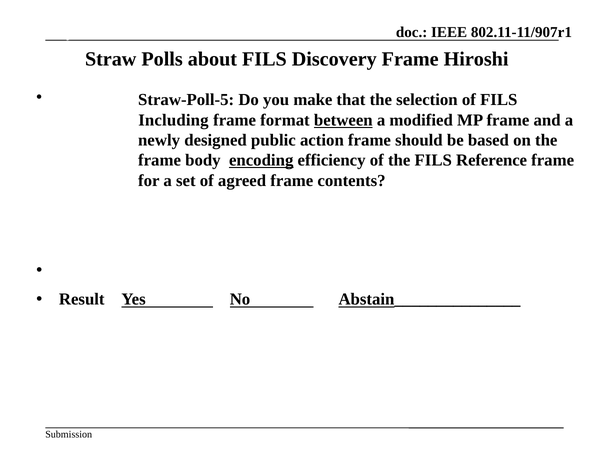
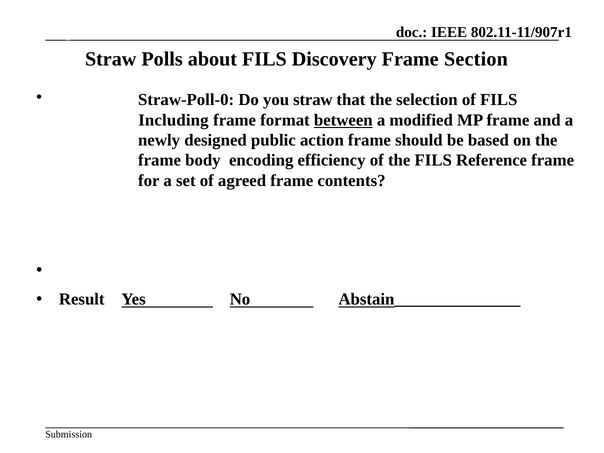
Frame Hiroshi: Hiroshi -> Section
Straw-Poll-5: Straw-Poll-5 -> Straw-Poll-0
you make: make -> straw
encoding underline: present -> none
